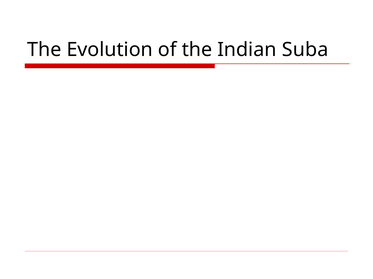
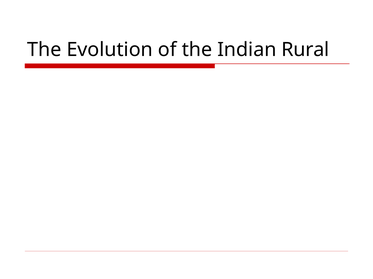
Suba: Suba -> Rural
